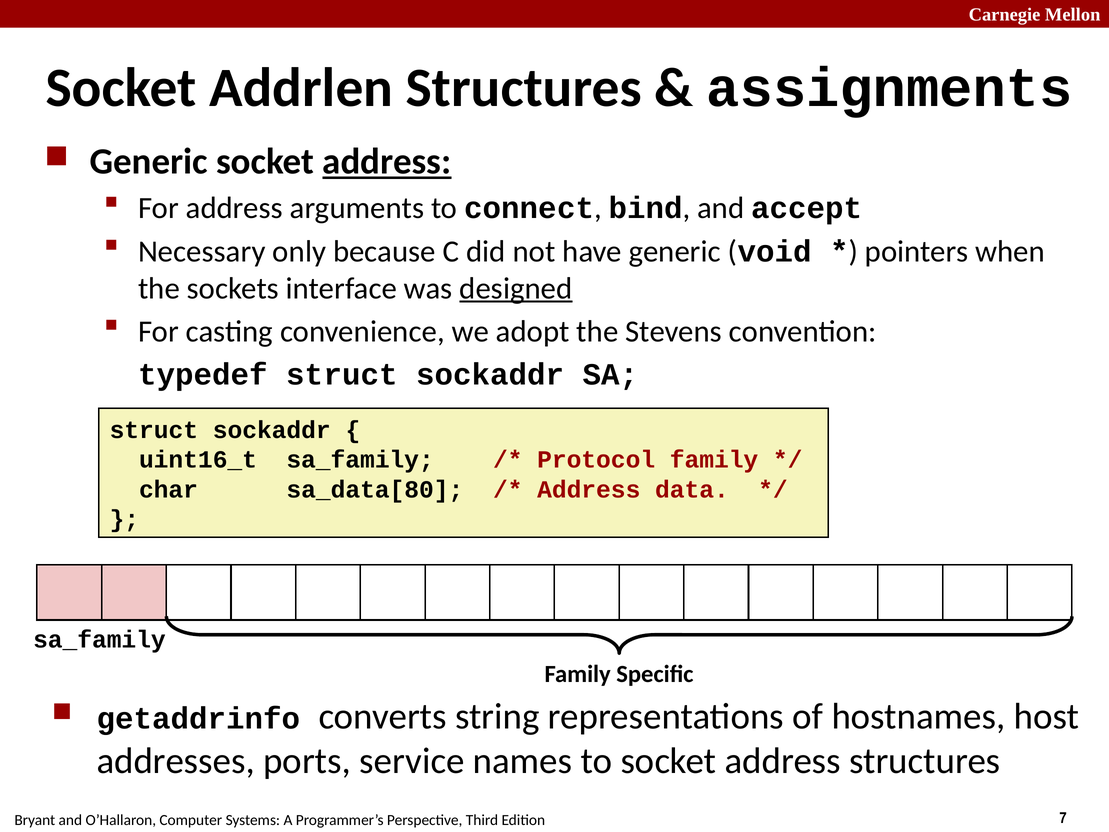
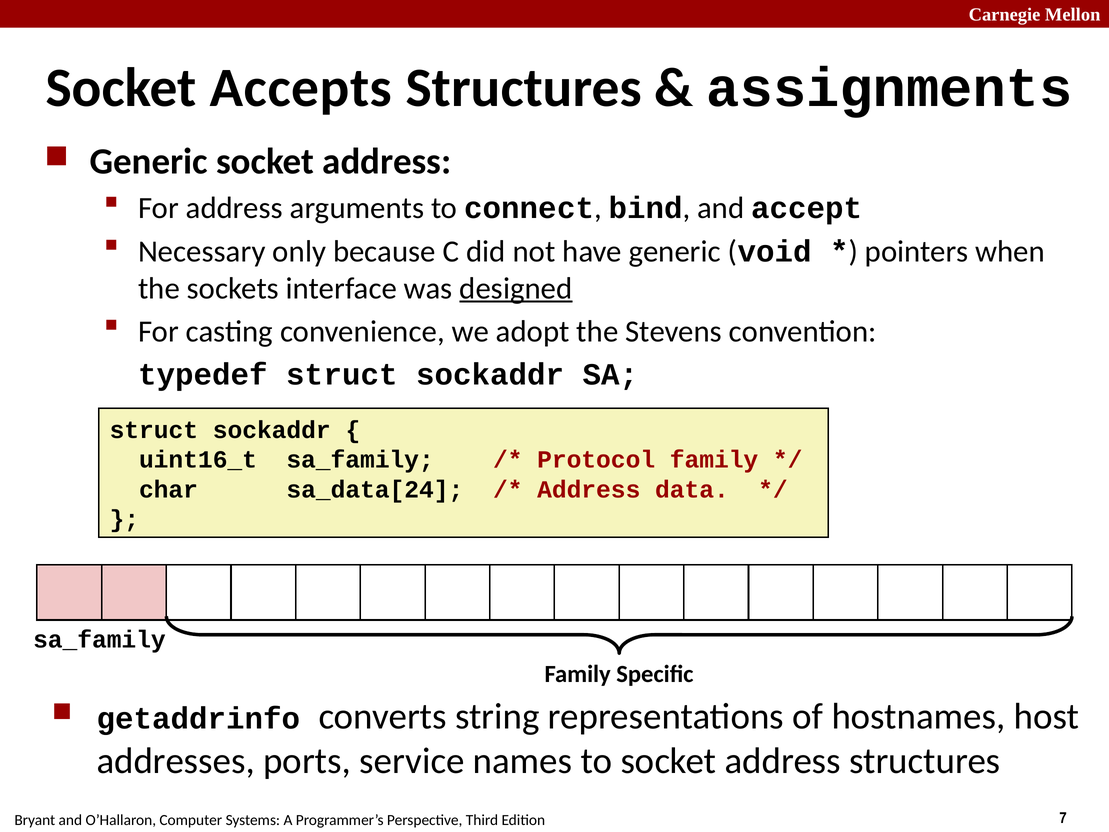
Addrlen: Addrlen -> Accepts
address at (387, 162) underline: present -> none
sa_data[80: sa_data[80 -> sa_data[24
